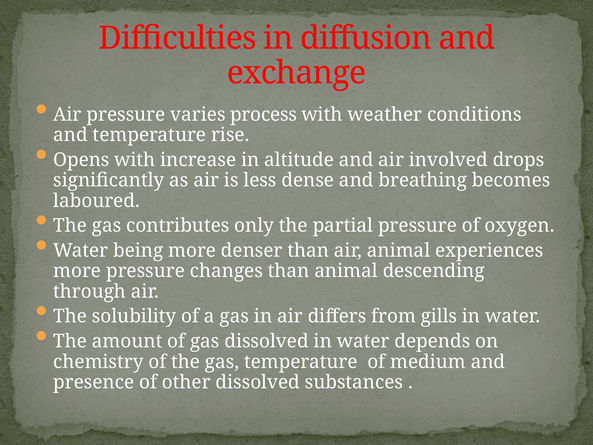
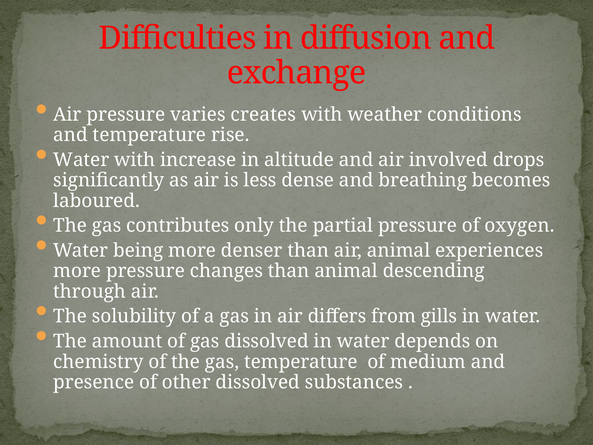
process: process -> creates
Opens at (81, 160): Opens -> Water
